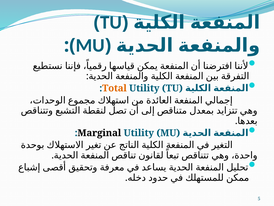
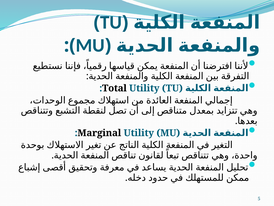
Total colour: orange -> black
